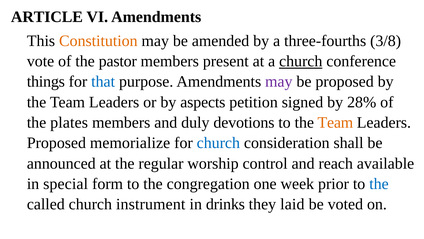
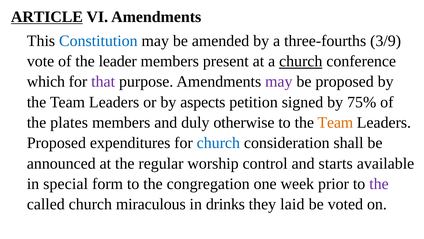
ARTICLE underline: none -> present
Constitution colour: orange -> blue
3/8: 3/8 -> 3/9
pastor: pastor -> leader
things: things -> which
that colour: blue -> purple
28%: 28% -> 75%
devotions: devotions -> otherwise
memorialize: memorialize -> expenditures
reach: reach -> starts
the at (379, 184) colour: blue -> purple
instrument: instrument -> miraculous
